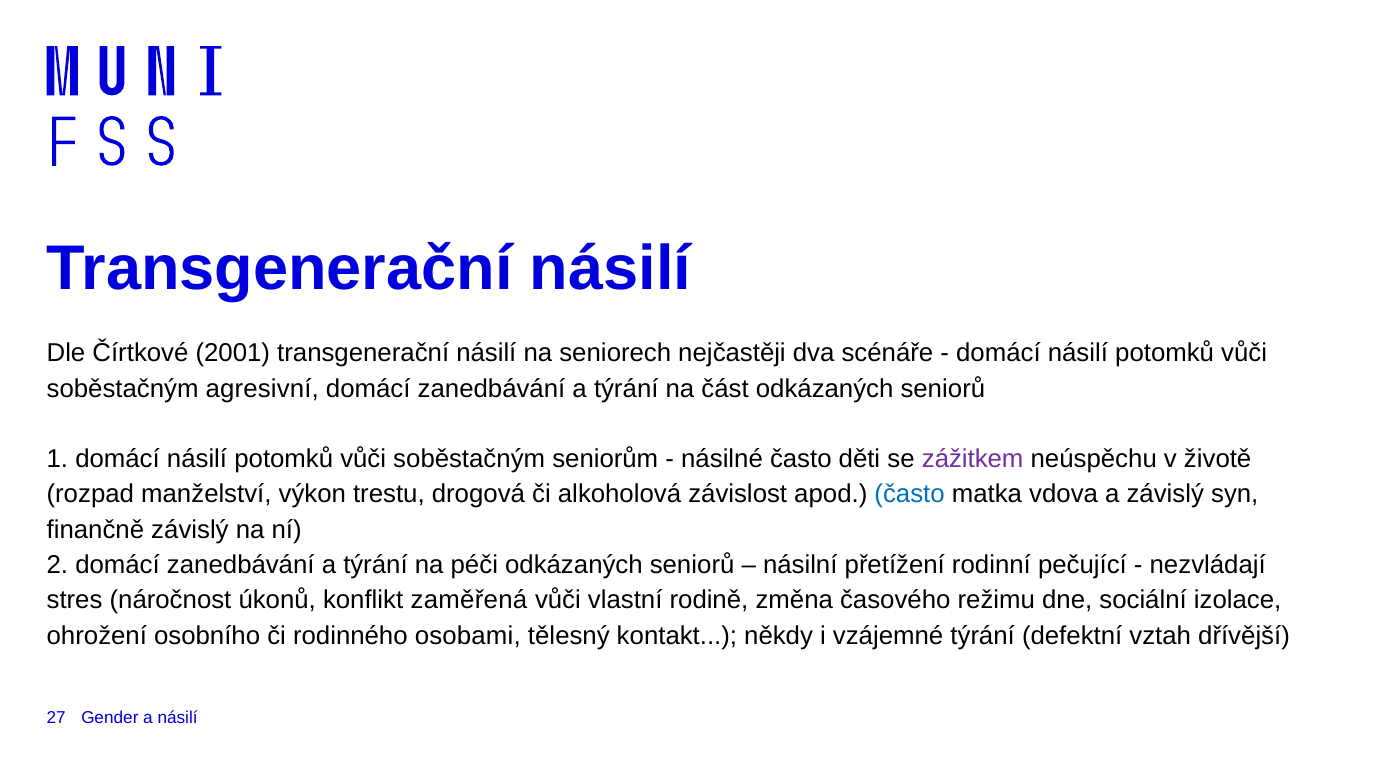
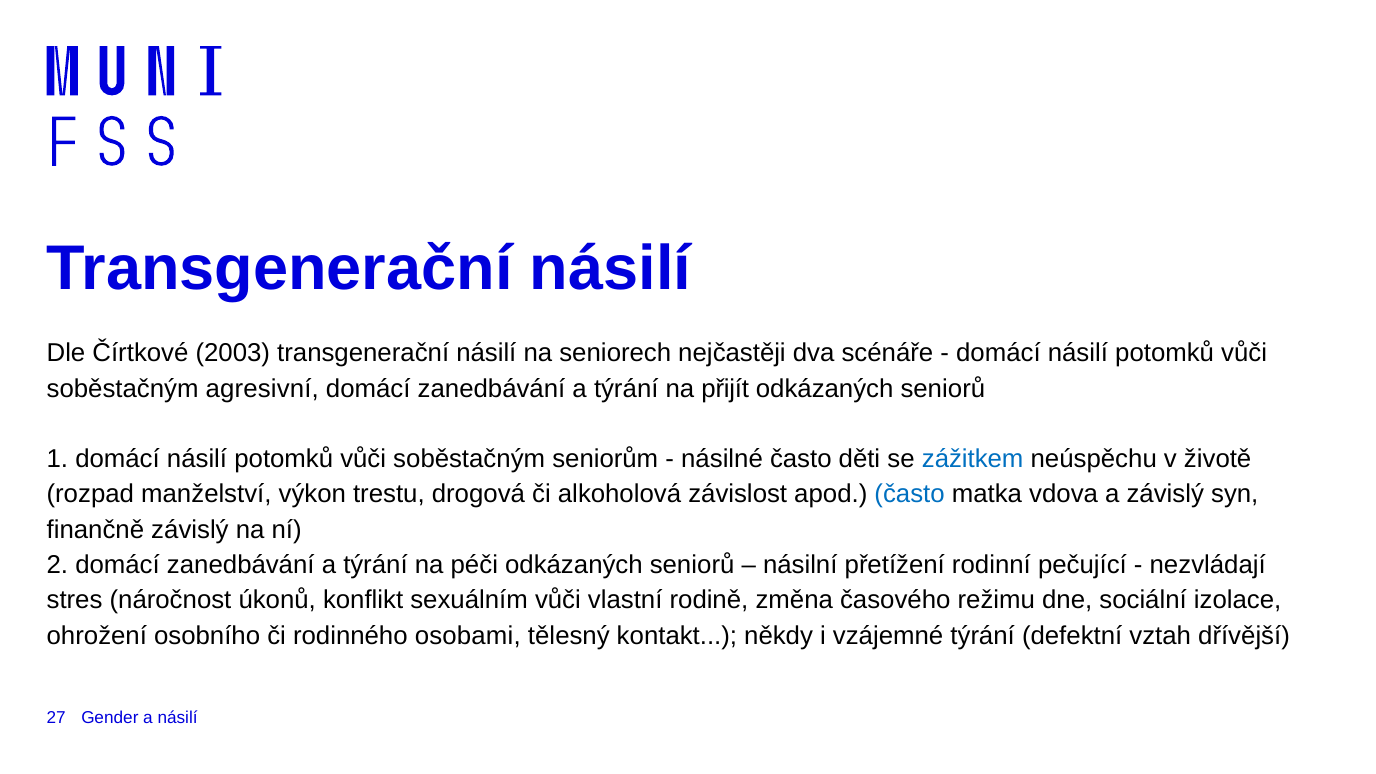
2001: 2001 -> 2003
část: část -> přijít
zážitkem colour: purple -> blue
zaměřená: zaměřená -> sexuálním
